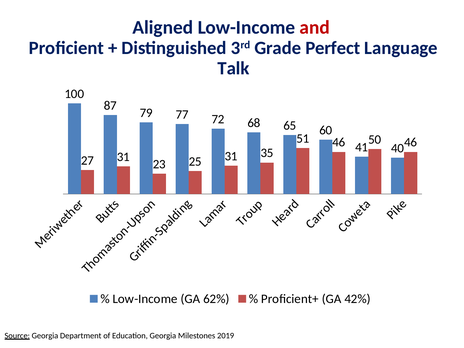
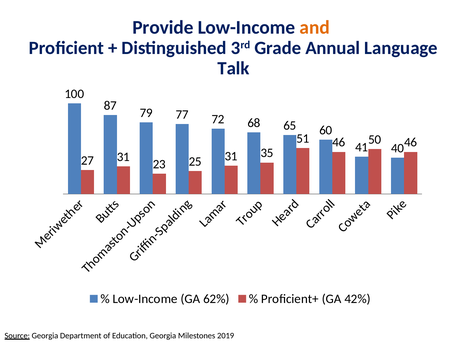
Aligned: Aligned -> Provide
and colour: red -> orange
Perfect: Perfect -> Annual
